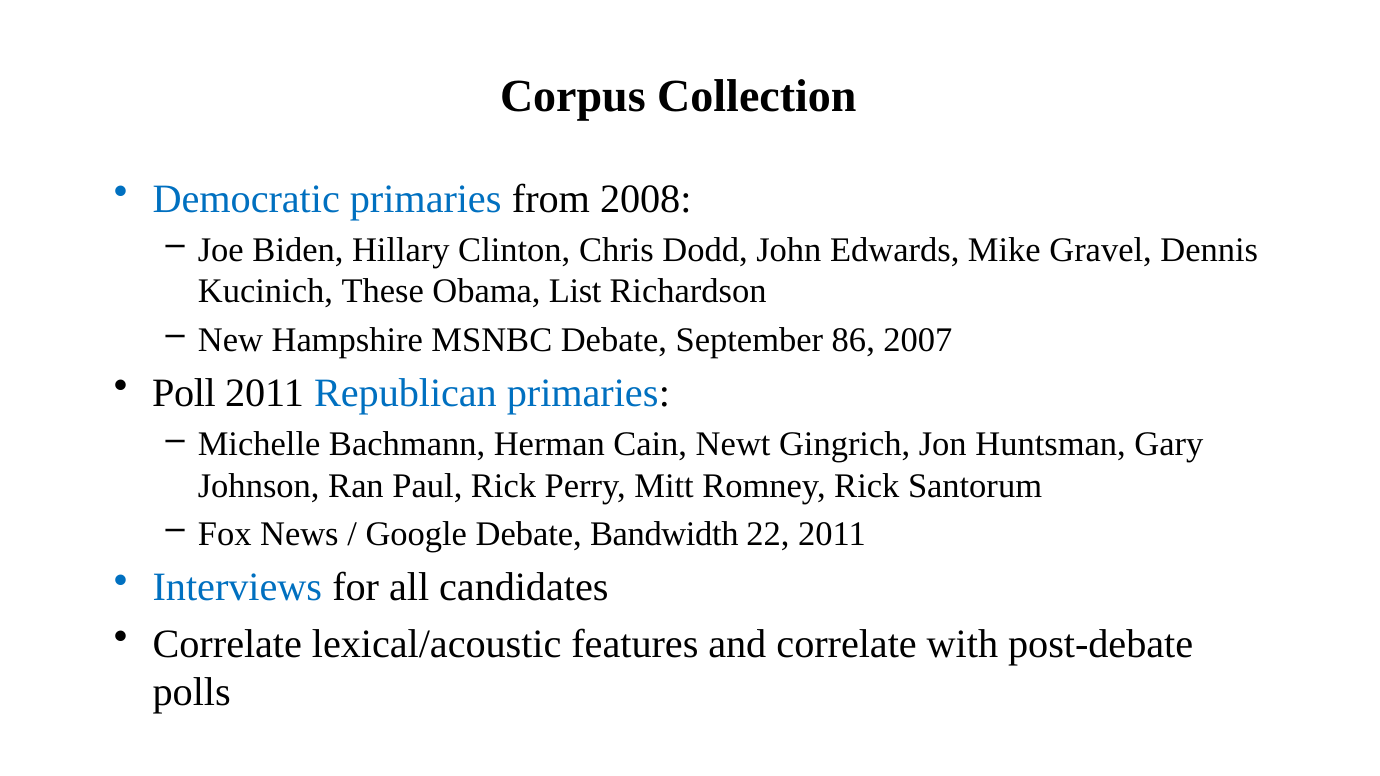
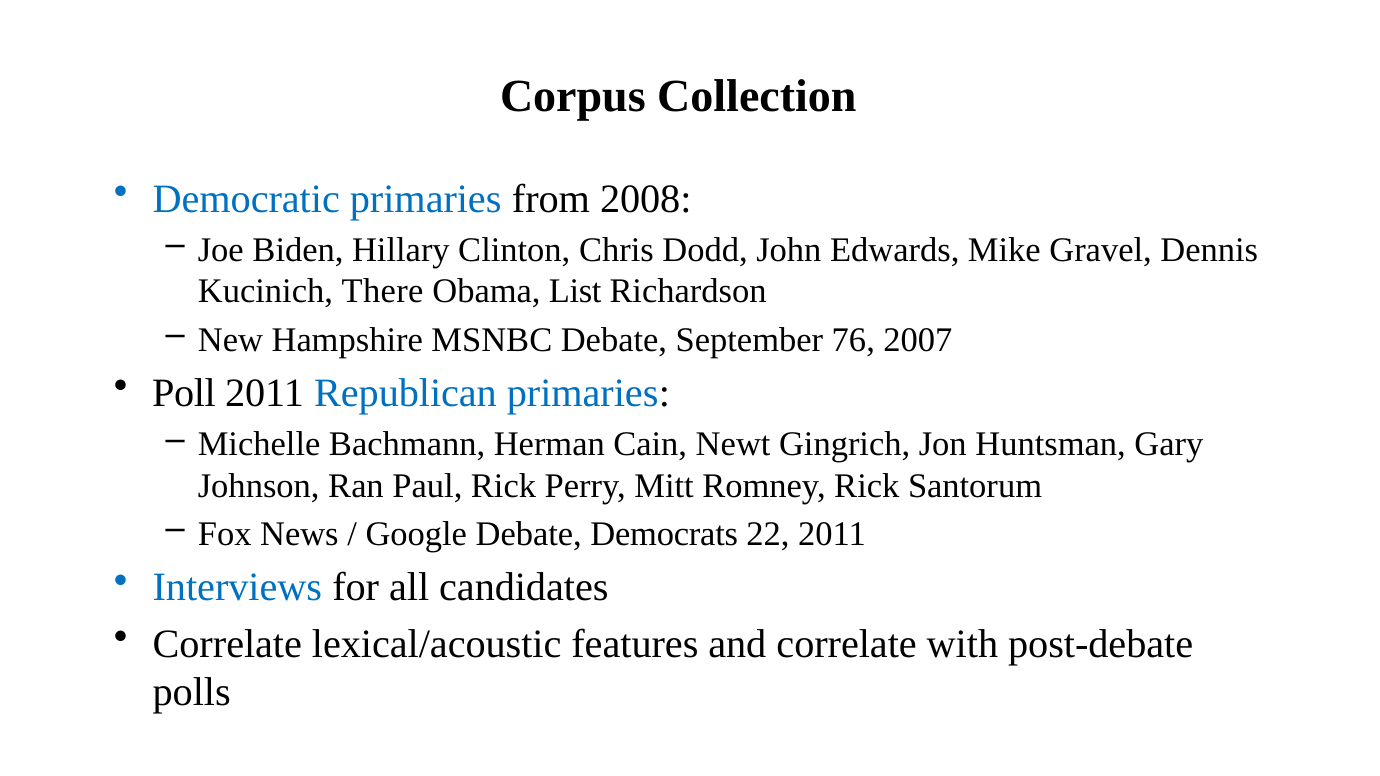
These: These -> There
86: 86 -> 76
Bandwidth: Bandwidth -> Democrats
